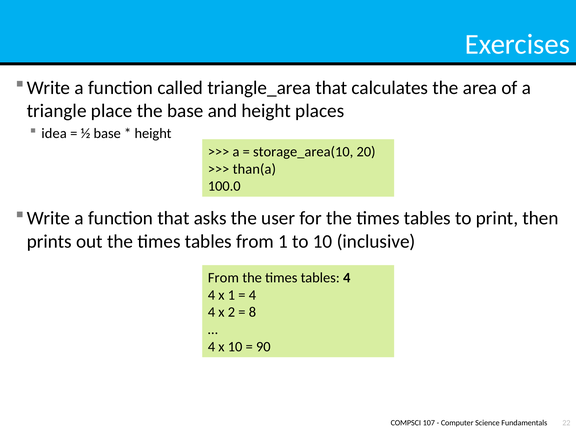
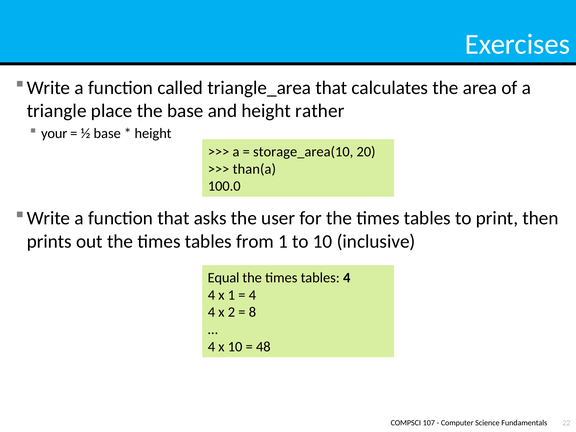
places: places -> rather
idea: idea -> your
From at (223, 278): From -> Equal
90: 90 -> 48
